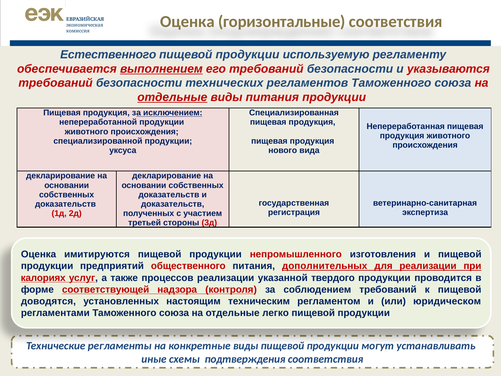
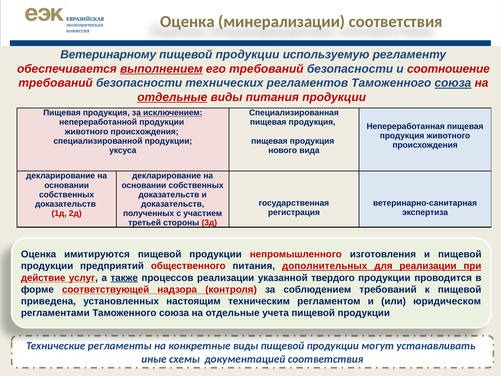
горизонтальные: горизонтальные -> минерализации
Естественного: Естественного -> Ветеринарному
указываются: указываются -> соотношение
союза at (453, 83) underline: none -> present
калориях: калориях -> действие
также underline: none -> present
доводятся: доводятся -> приведена
легко: легко -> учета
подтверждения: подтверждения -> документацией
